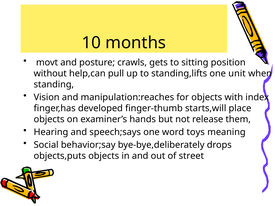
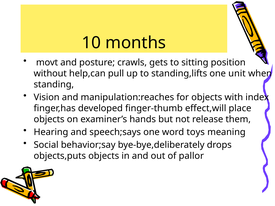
starts,will: starts,will -> effect,will
street: street -> pallor
